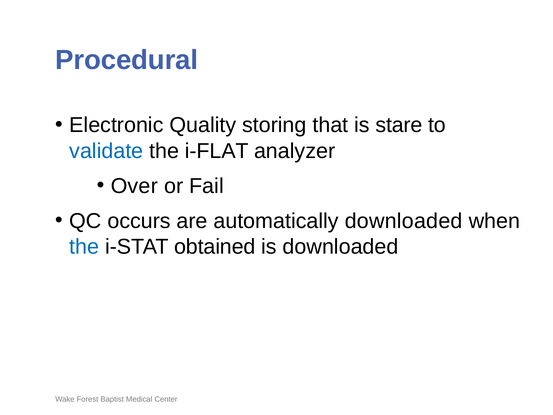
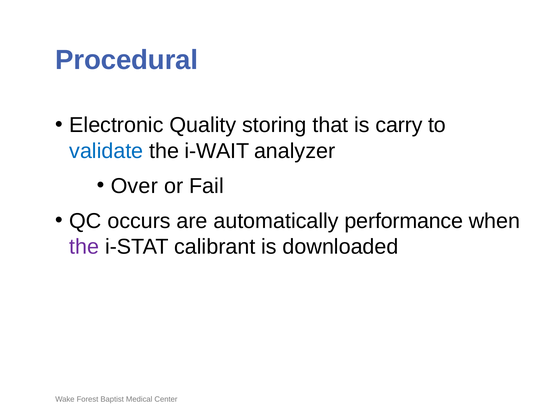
stare: stare -> carry
i-FLAT: i-FLAT -> i-WAIT
automatically downloaded: downloaded -> performance
the at (84, 247) colour: blue -> purple
obtained: obtained -> calibrant
